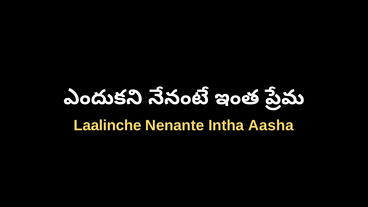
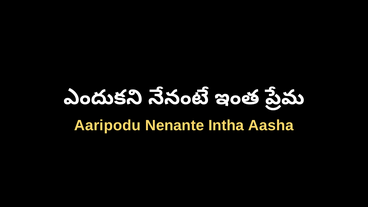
Laalinche: Laalinche -> Aaripodu
